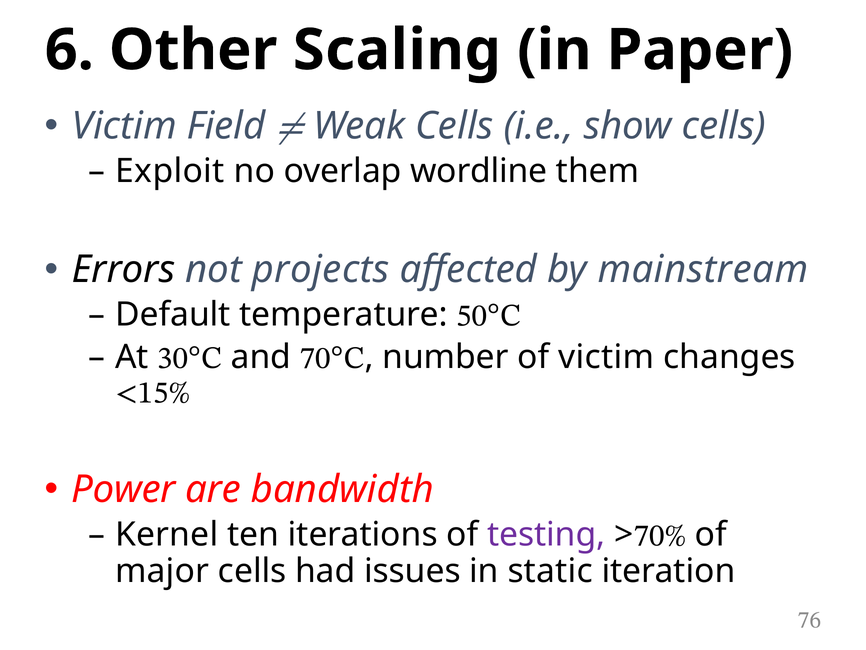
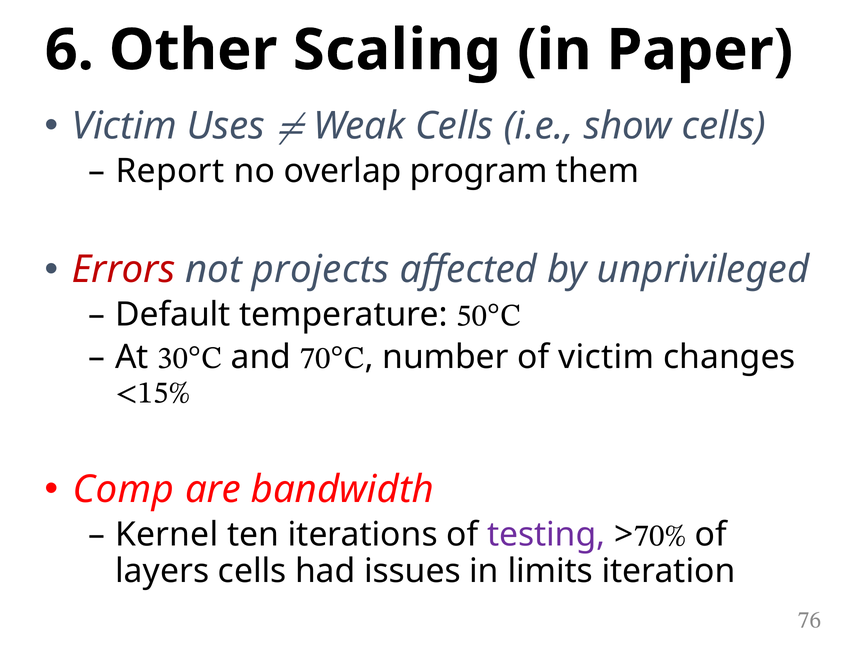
Field: Field -> Uses
Exploit: Exploit -> Report
wordline: wordline -> program
Errors colour: black -> red
mainstream: mainstream -> unprivileged
Power: Power -> Comp
major: major -> layers
static: static -> limits
